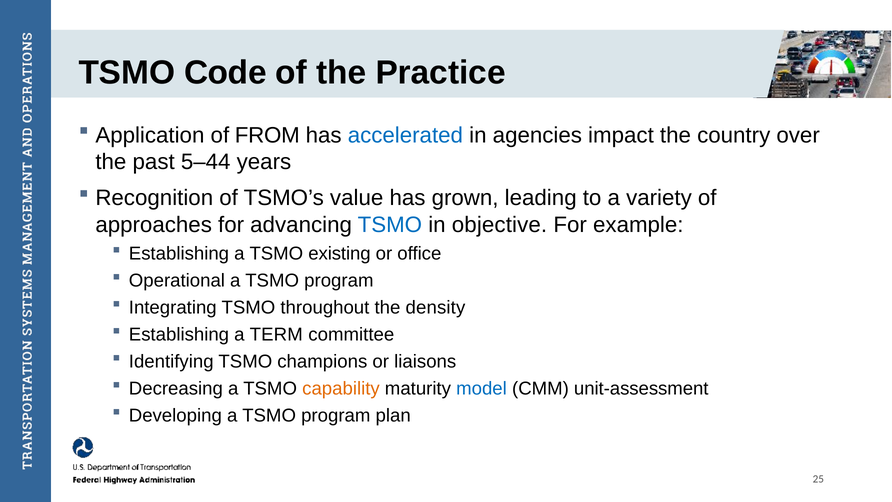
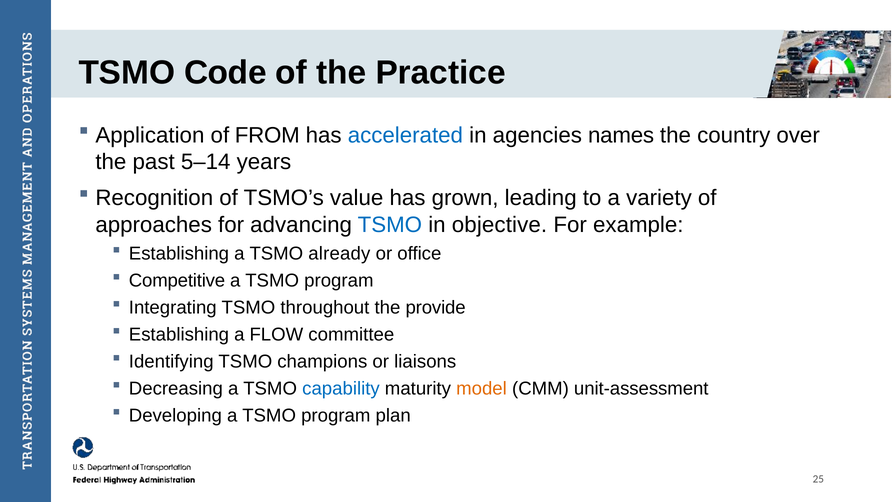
impact: impact -> names
5–44: 5–44 -> 5–14
existing: existing -> already
Operational: Operational -> Competitive
density: density -> provide
TERM: TERM -> FLOW
capability colour: orange -> blue
model colour: blue -> orange
